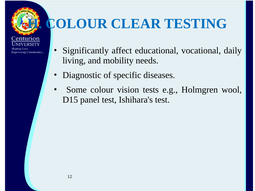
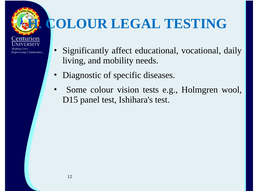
CLEAR: CLEAR -> LEGAL
